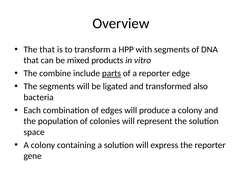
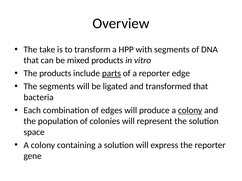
The that: that -> take
The combine: combine -> products
transformed also: also -> that
colony at (190, 111) underline: none -> present
